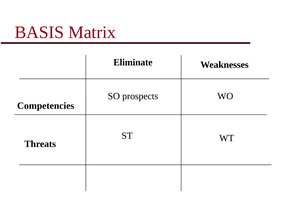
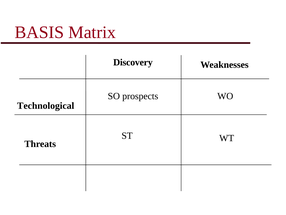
Eliminate: Eliminate -> Discovery
Competencies: Competencies -> Technological
